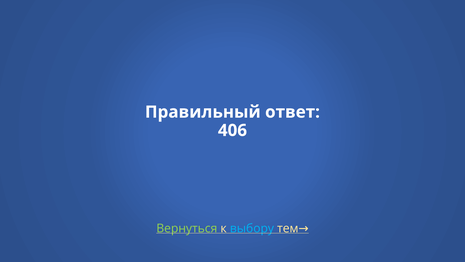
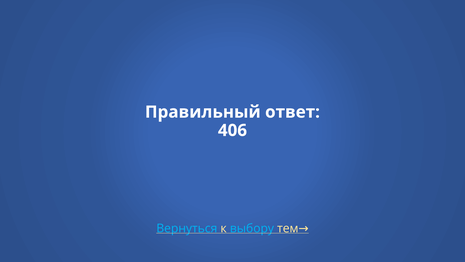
Вернуться colour: light green -> light blue
